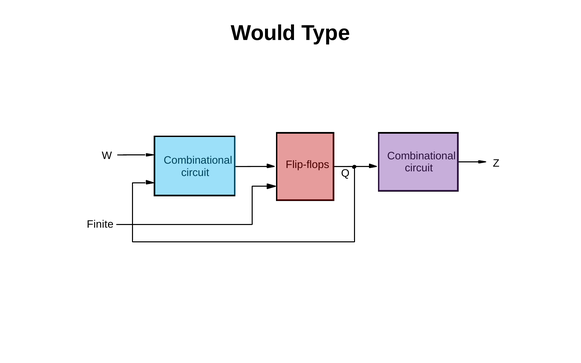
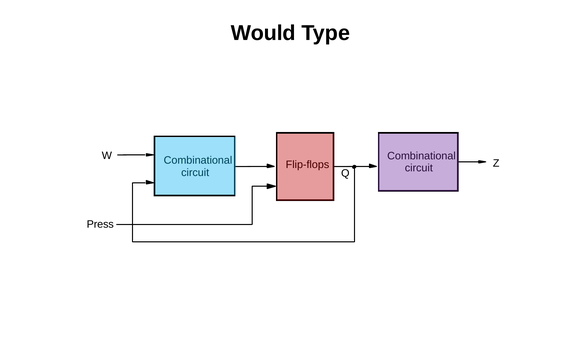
Finite: Finite -> Press
